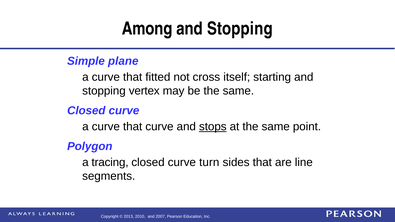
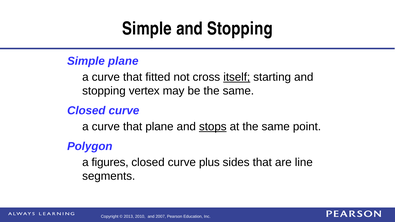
Among at (147, 29): Among -> Simple
itself underline: none -> present
that curve: curve -> plane
tracing: tracing -> figures
turn: turn -> plus
